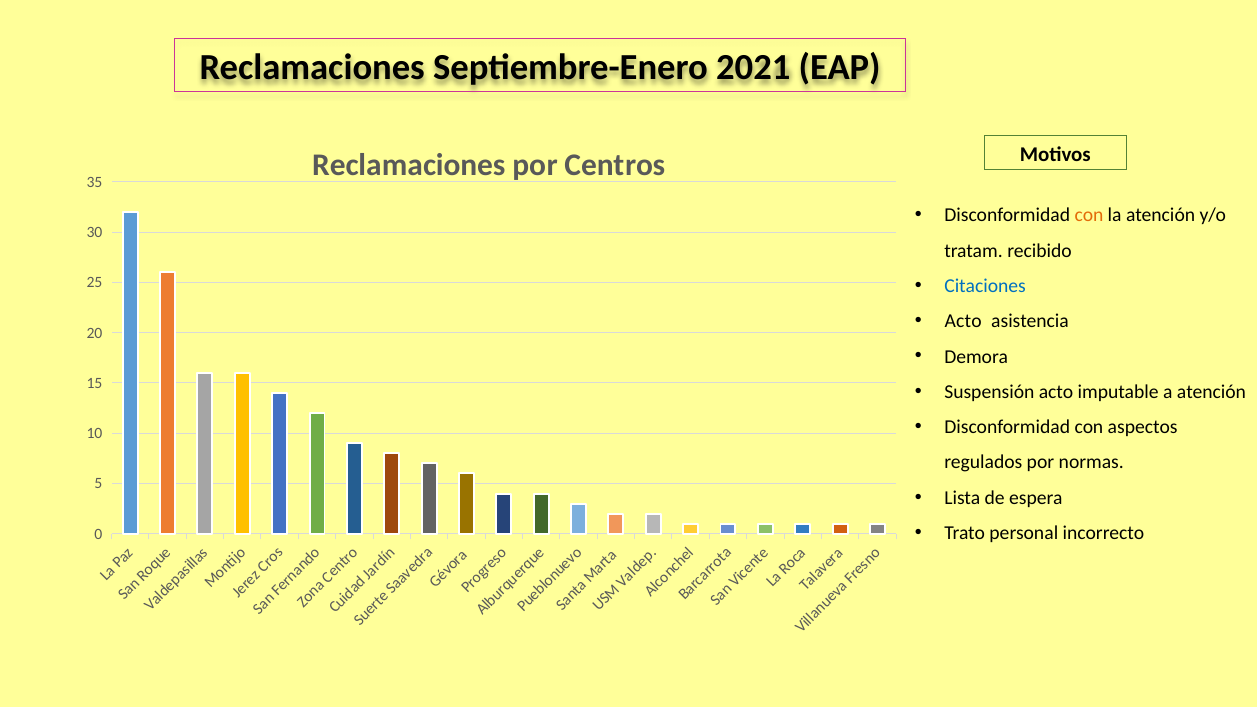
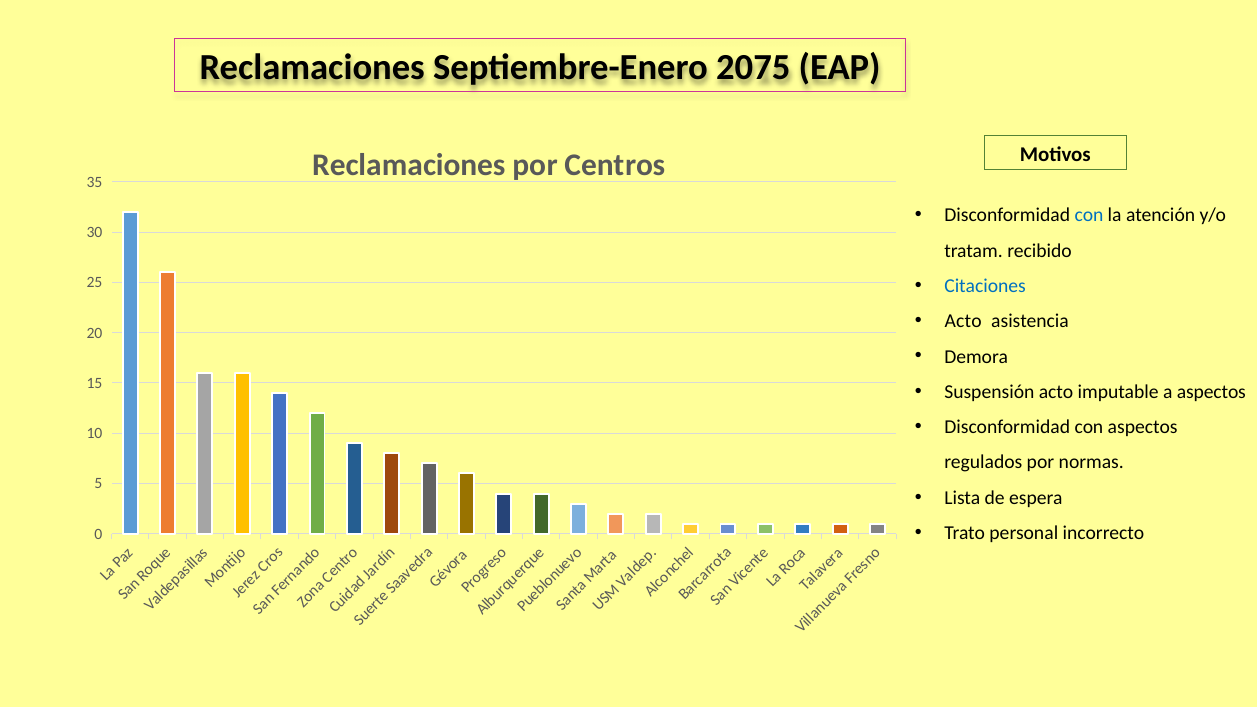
2021: 2021 -> 2075
con at (1089, 215) colour: orange -> blue
a atención: atención -> aspectos
